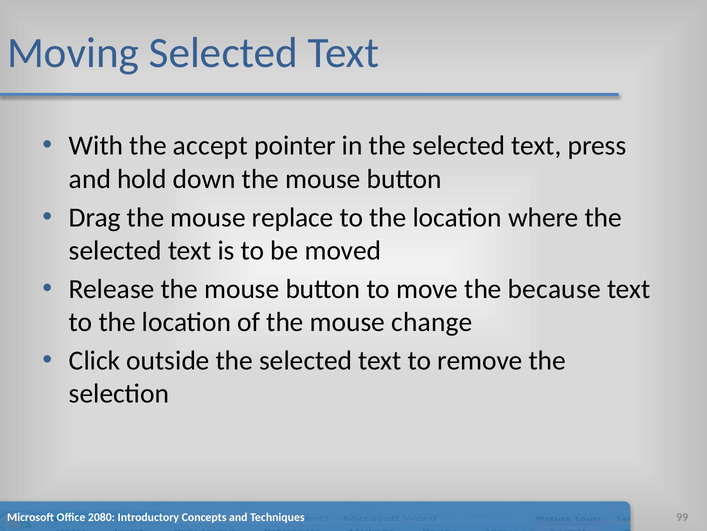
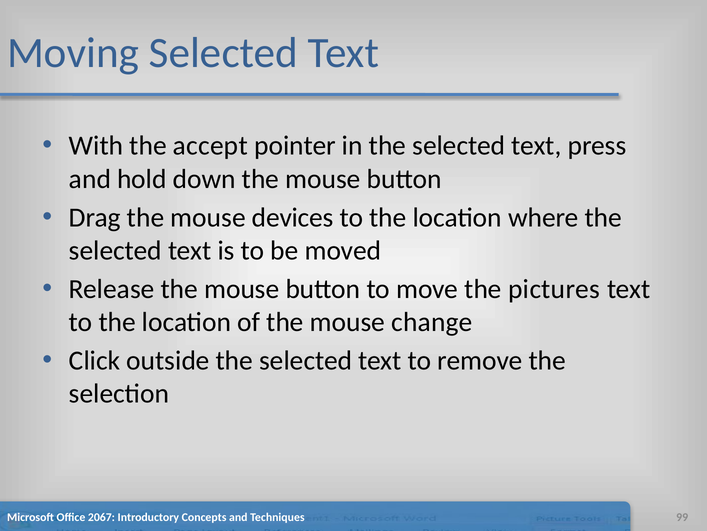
replace: replace -> devices
because: because -> pictures
2080: 2080 -> 2067
